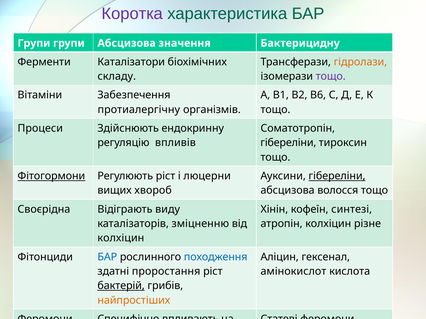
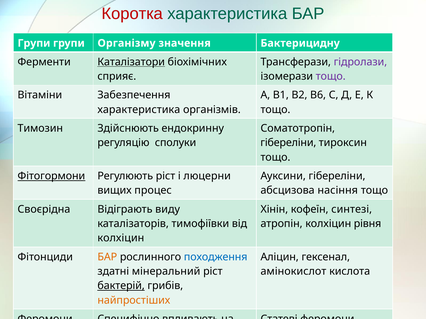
Коротка colour: purple -> red
групи Абсцизова: Абсцизова -> Організму
Каталізатори underline: none -> present
гідролази colour: orange -> purple
складу: складу -> сприяє
протиалергічну at (139, 110): протиалергічну -> характеристика
Процеси: Процеси -> Тимозин
впливів: впливів -> сполуки
гібереліни at (337, 176) underline: present -> none
хвороб: хвороб -> процес
волосся: волосся -> насіння
зміцненню: зміцненню -> тимофіївки
різне: різне -> рівня
БАР at (107, 257) colour: blue -> orange
проростання: проростання -> мінеральний
